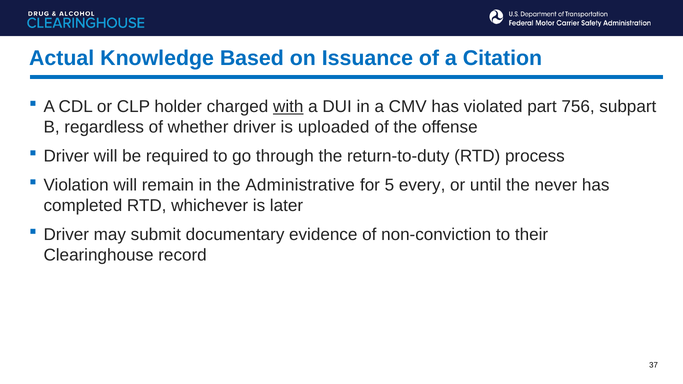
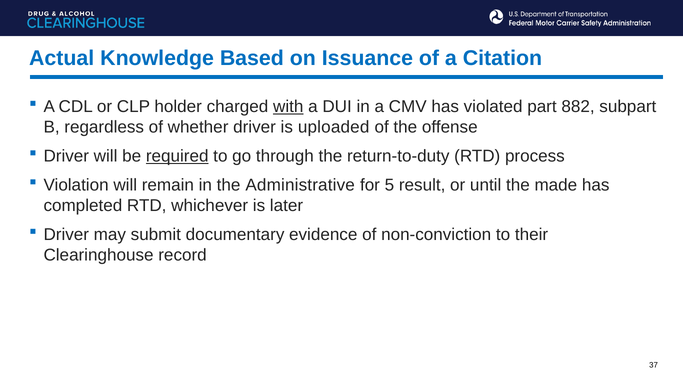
756: 756 -> 882
required underline: none -> present
every: every -> result
never: never -> made
